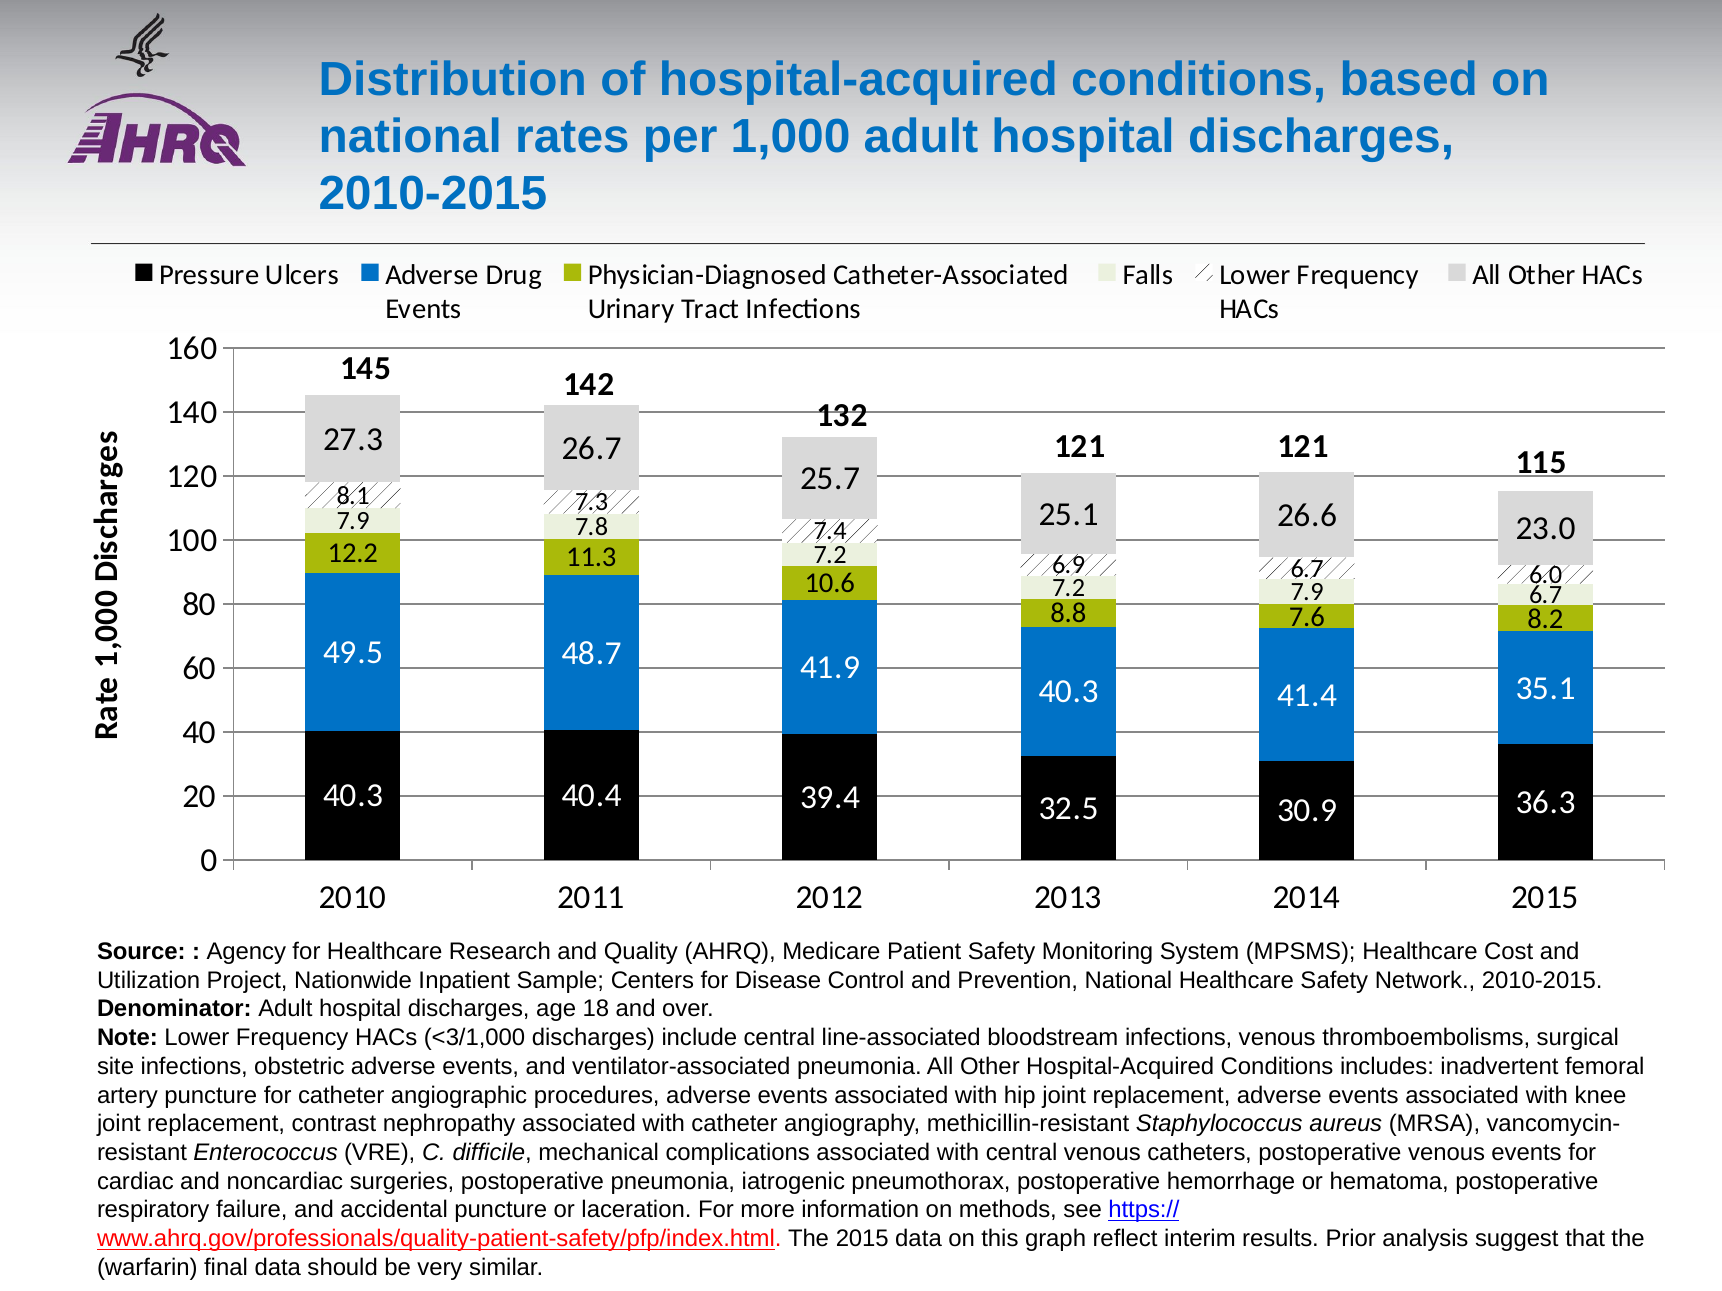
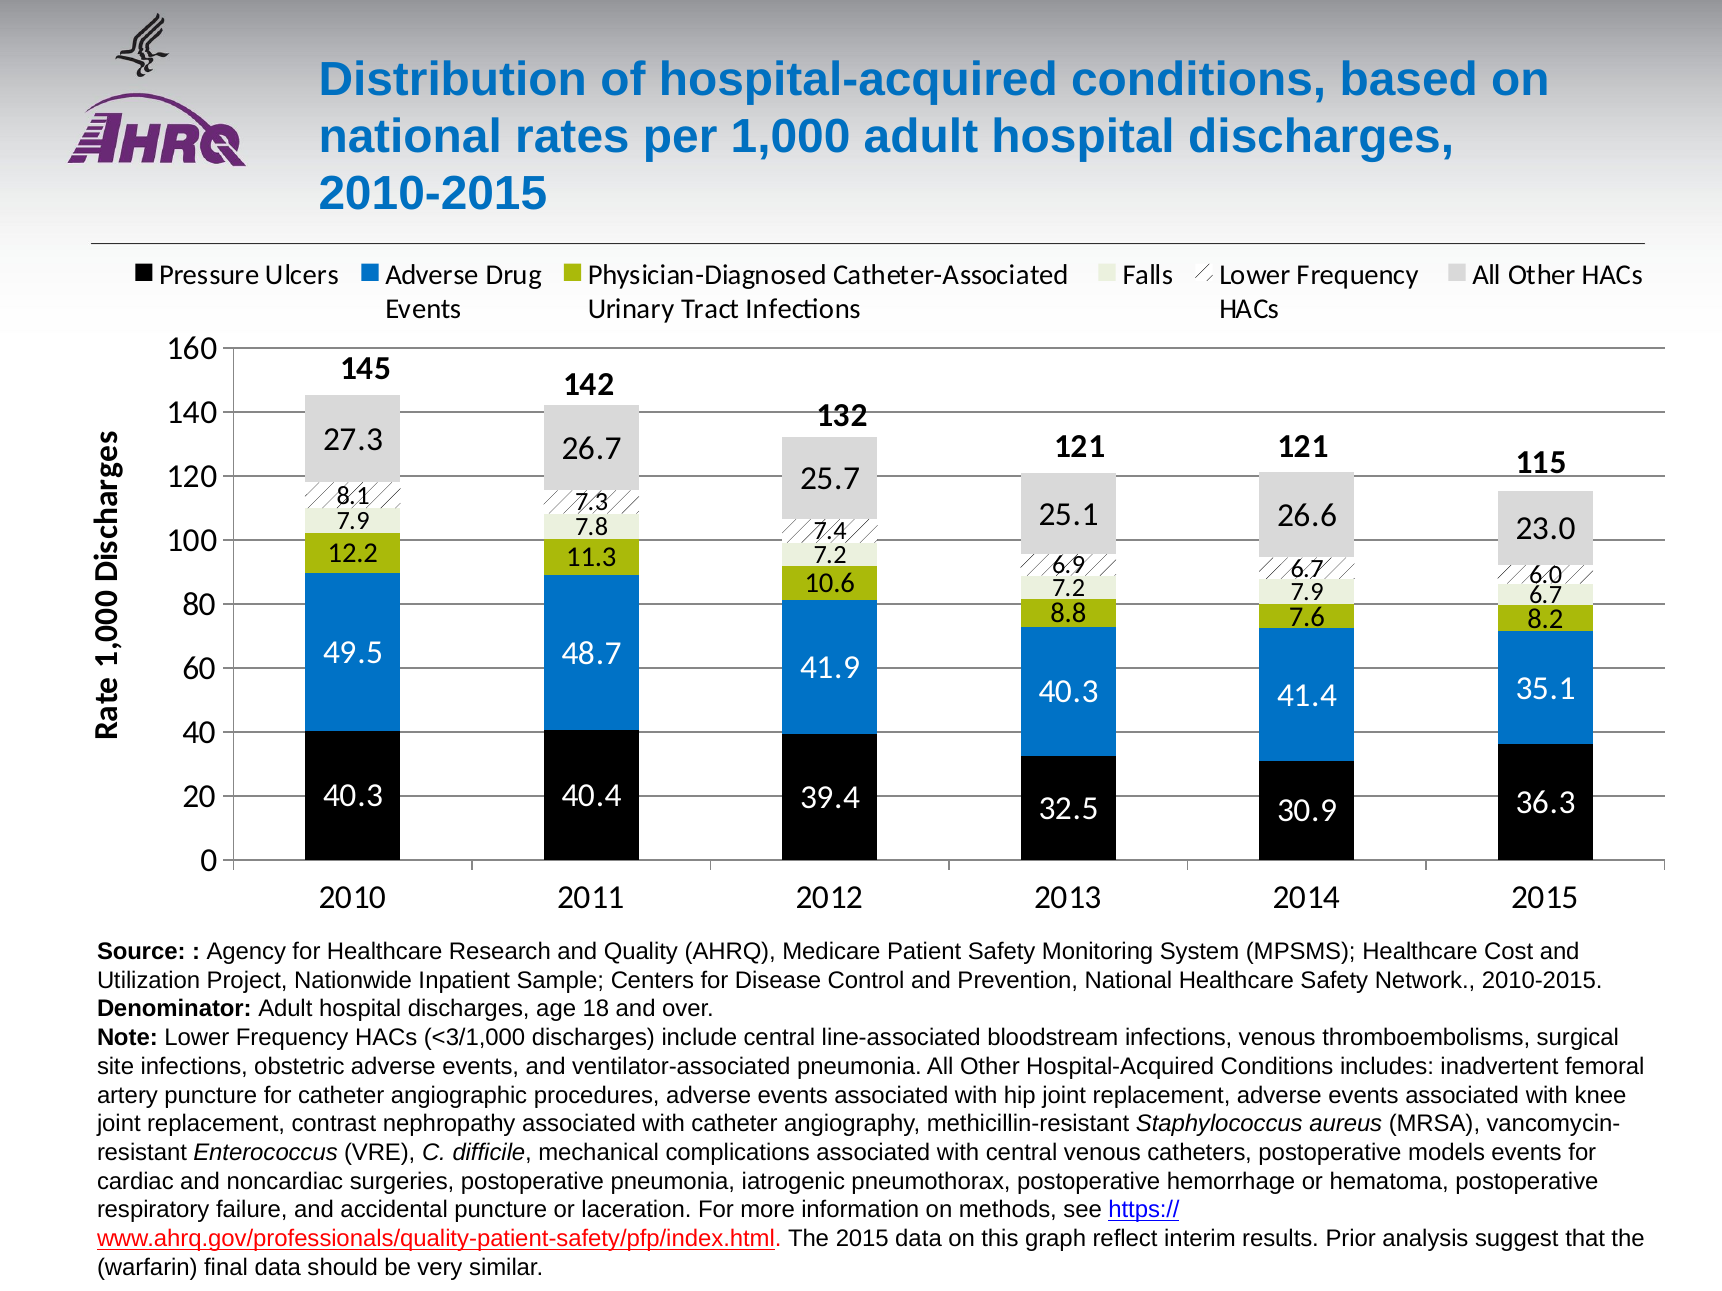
postoperative venous: venous -> models
